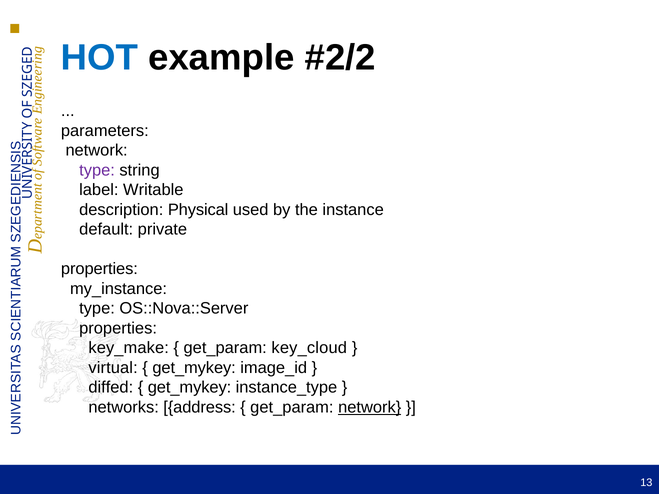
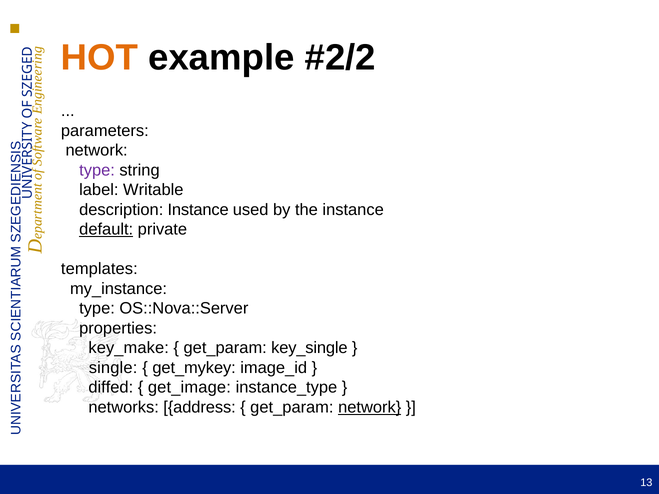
HOT colour: blue -> orange
description Physical: Physical -> Instance
default underline: none -> present
properties at (99, 269): properties -> templates
key_cloud: key_cloud -> key_single
virtual: virtual -> single
get_mykey at (190, 388): get_mykey -> get_image
